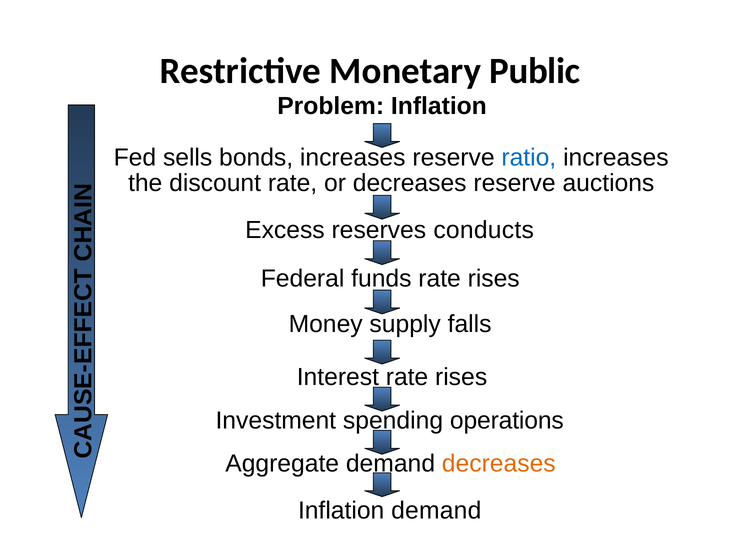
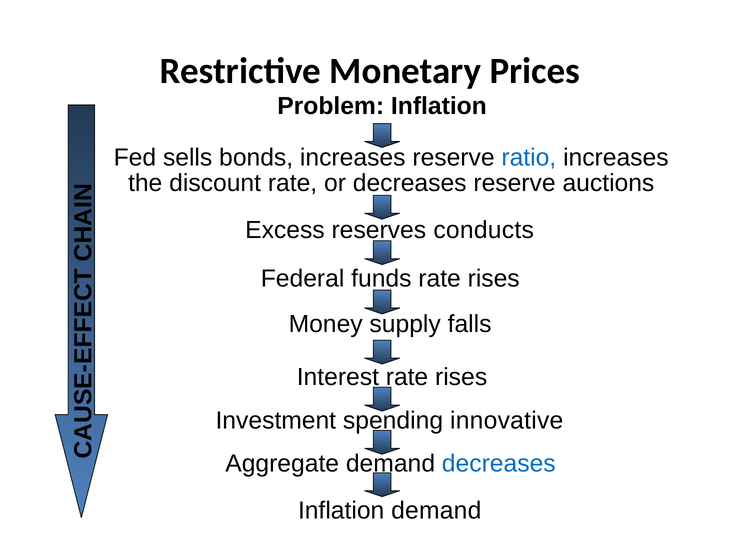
Public: Public -> Prices
operations: operations -> innovative
decreases at (499, 464) colour: orange -> blue
